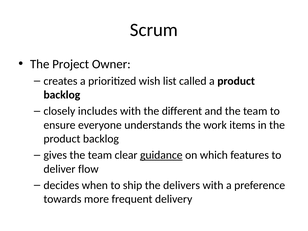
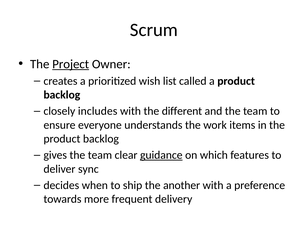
Project underline: none -> present
flow: flow -> sync
delivers: delivers -> another
